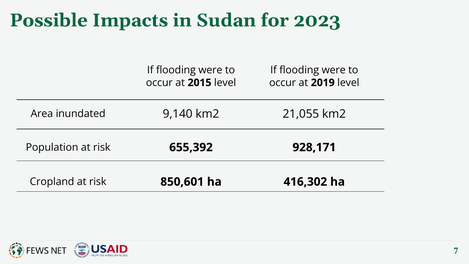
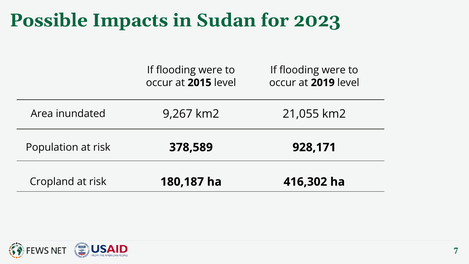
9,140: 9,140 -> 9,267
655,392: 655,392 -> 378,589
850,601: 850,601 -> 180,187
